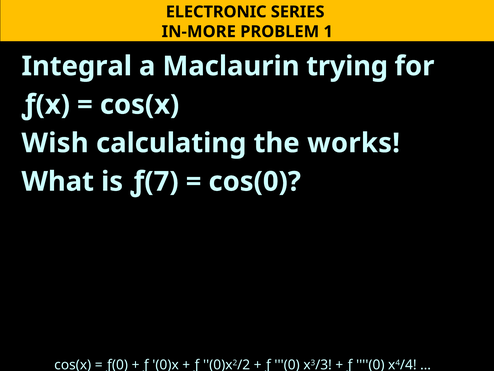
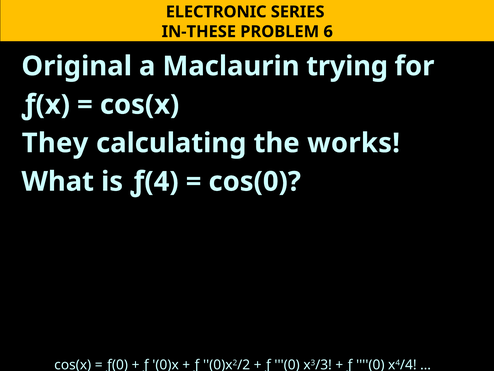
IN-MORE: IN-MORE -> IN-THESE
1: 1 -> 6
Integral: Integral -> Original
Wish: Wish -> They
ƒ(7: ƒ(7 -> ƒ(4
